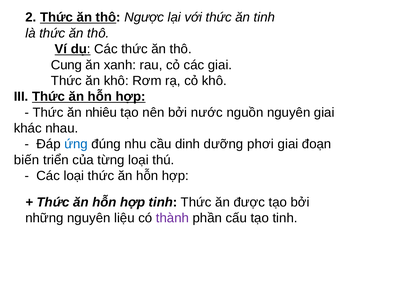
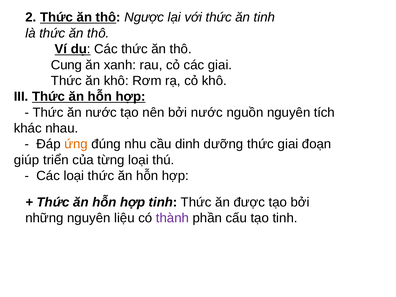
ăn nhiêu: nhiêu -> nước
nguyên giai: giai -> tích
ứng colour: blue -> orange
dưỡng phơi: phơi -> thức
biến: biến -> giúp
